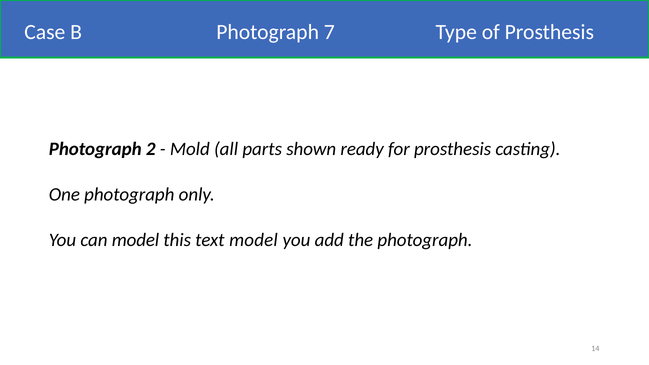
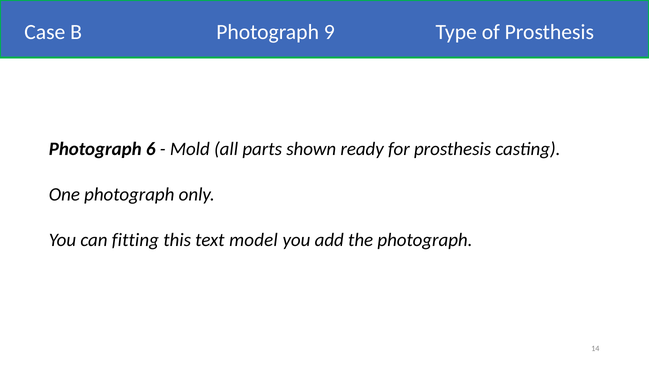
7: 7 -> 9
2: 2 -> 6
can model: model -> fitting
